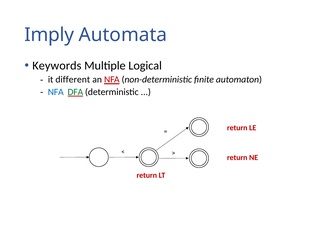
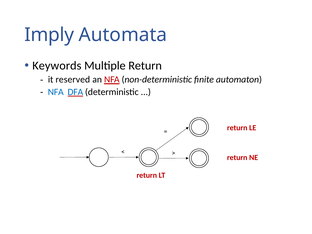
Multiple Logical: Logical -> Return
different: different -> reserved
DFA colour: green -> blue
